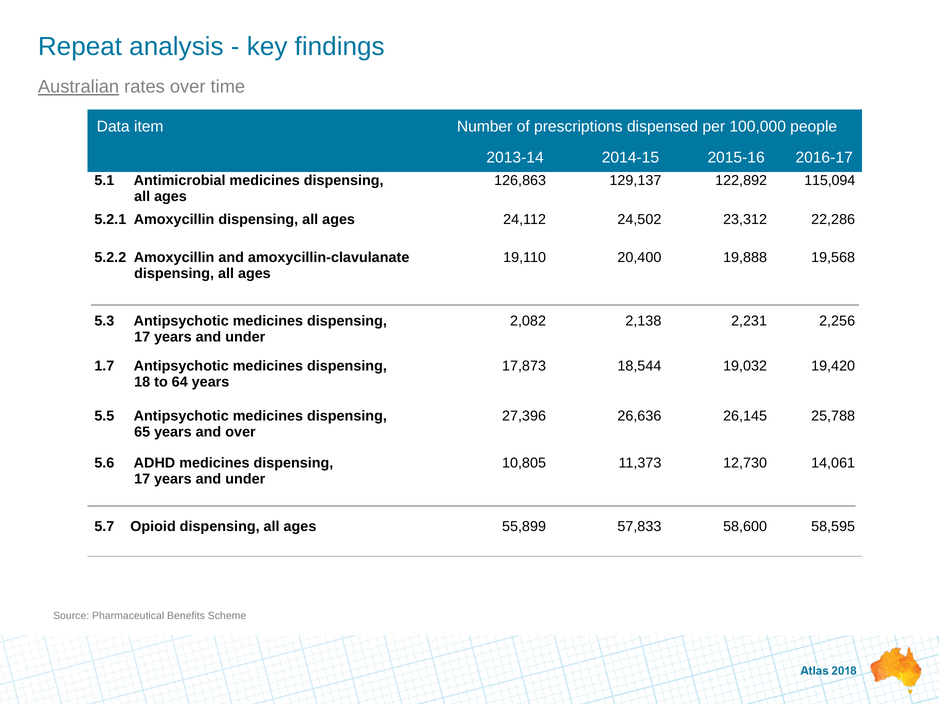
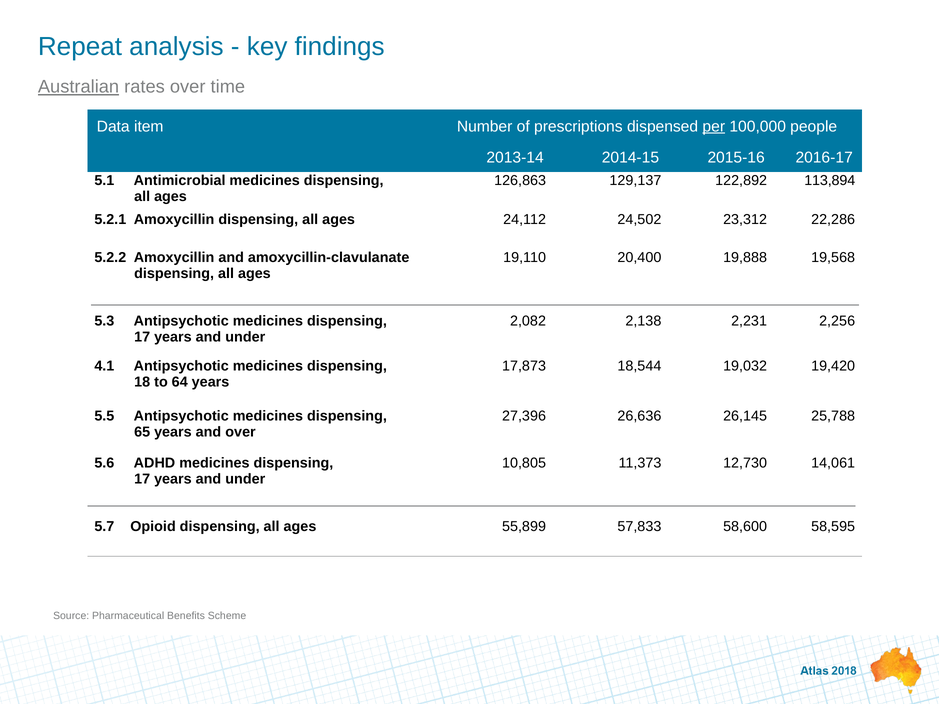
per underline: none -> present
115,094: 115,094 -> 113,894
1.7: 1.7 -> 4.1
